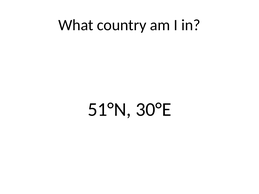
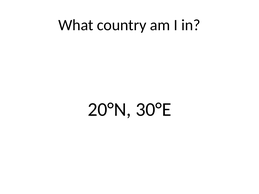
51°N: 51°N -> 20°N
